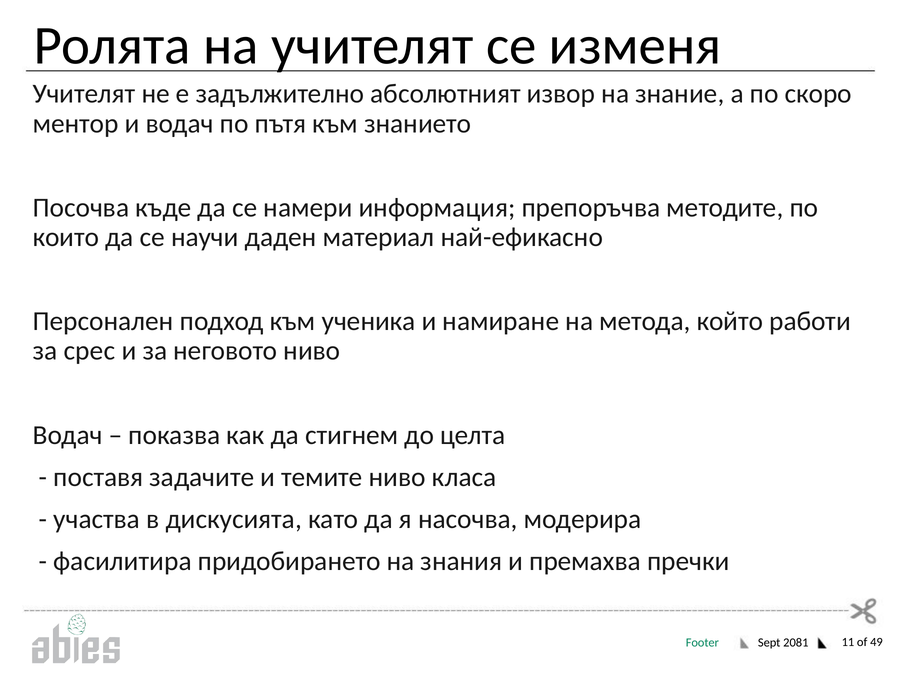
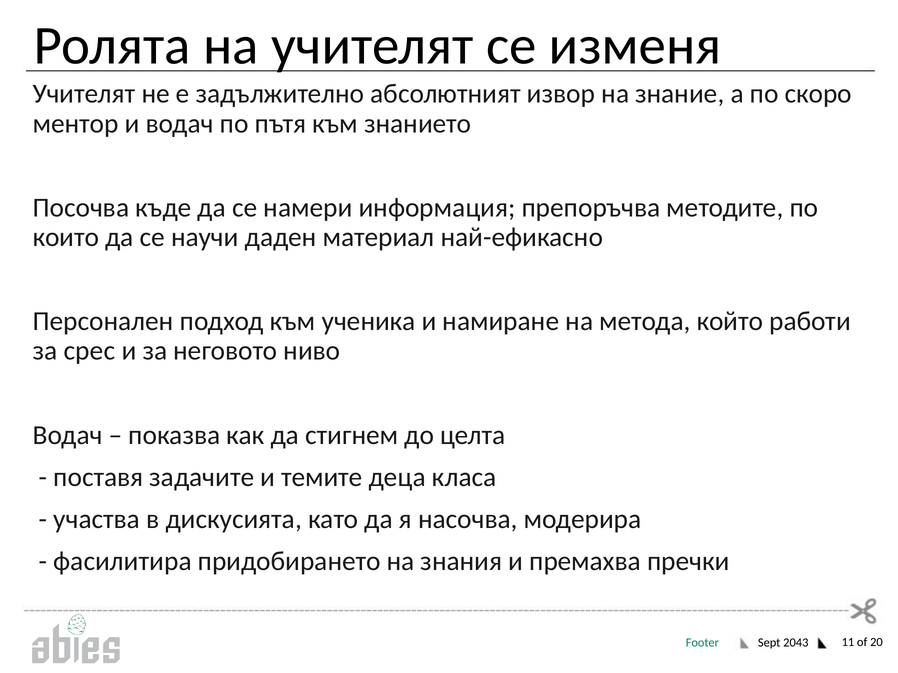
темите ниво: ниво -> деца
2081: 2081 -> 2043
49: 49 -> 20
